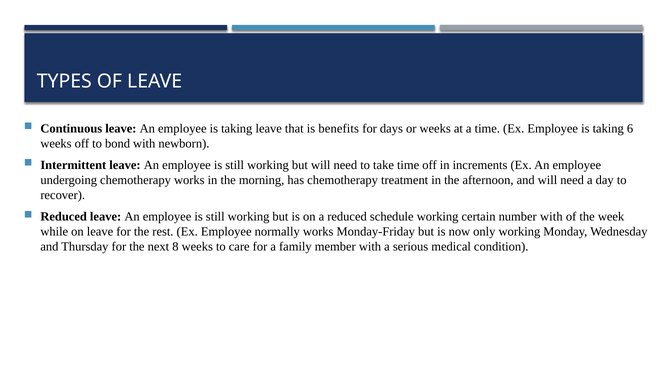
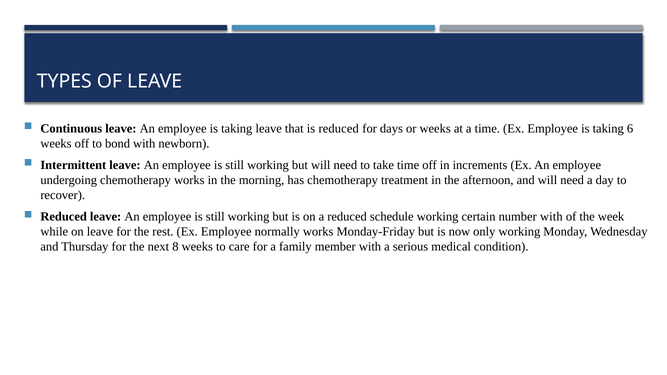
is benefits: benefits -> reduced
